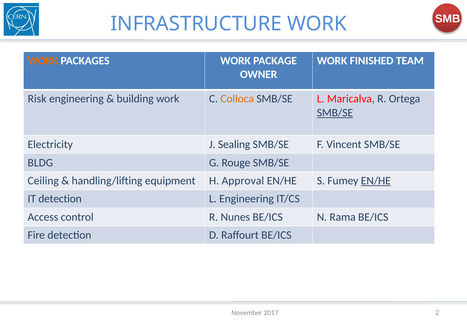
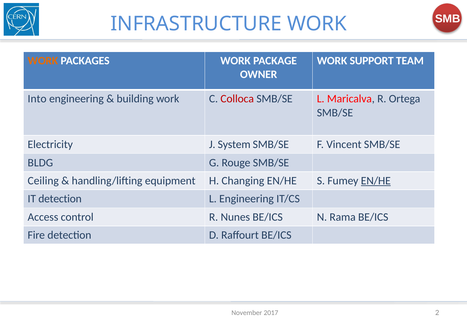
FINISHED: FINISHED -> SUPPORT
Risk: Risk -> Into
Colloca colour: orange -> red
SMB/SE at (335, 113) underline: present -> none
Sealing: Sealing -> System
Approval: Approval -> Changing
